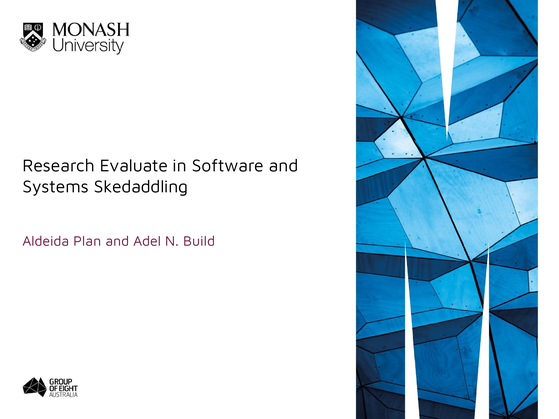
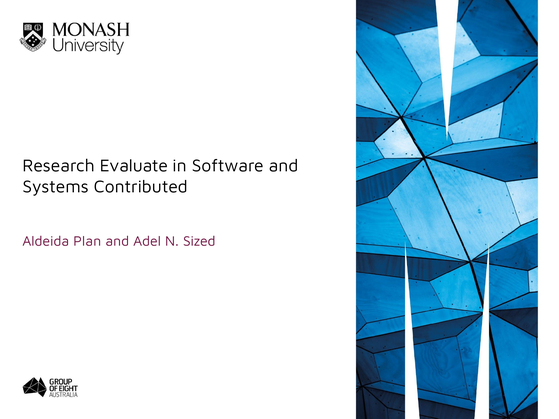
Skedaddling: Skedaddling -> Contributed
Build: Build -> Sized
